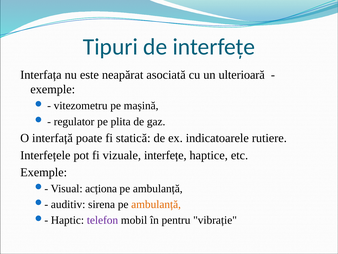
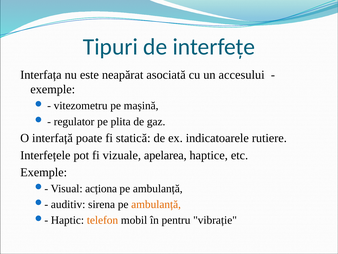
ulterioară: ulterioară -> accesului
vizuale interfețe: interfețe -> apelarea
telefon colour: purple -> orange
